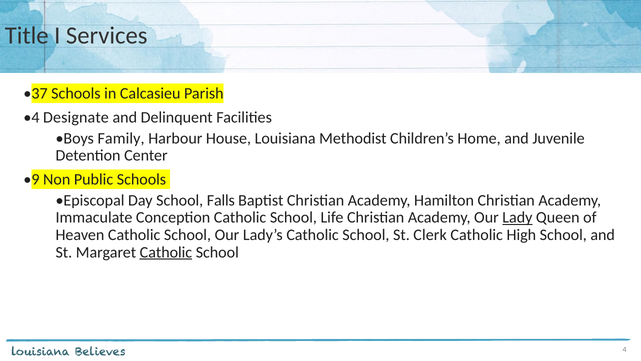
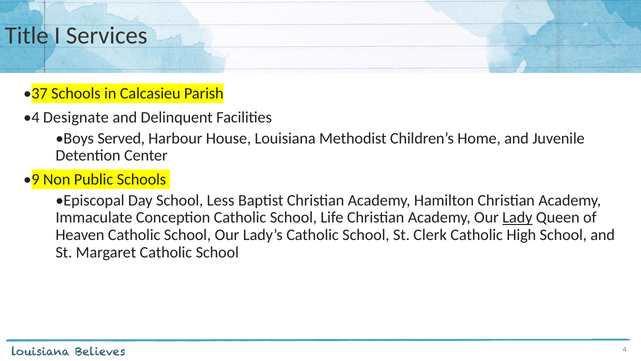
Family: Family -> Served
Falls: Falls -> Less
Catholic at (166, 252) underline: present -> none
